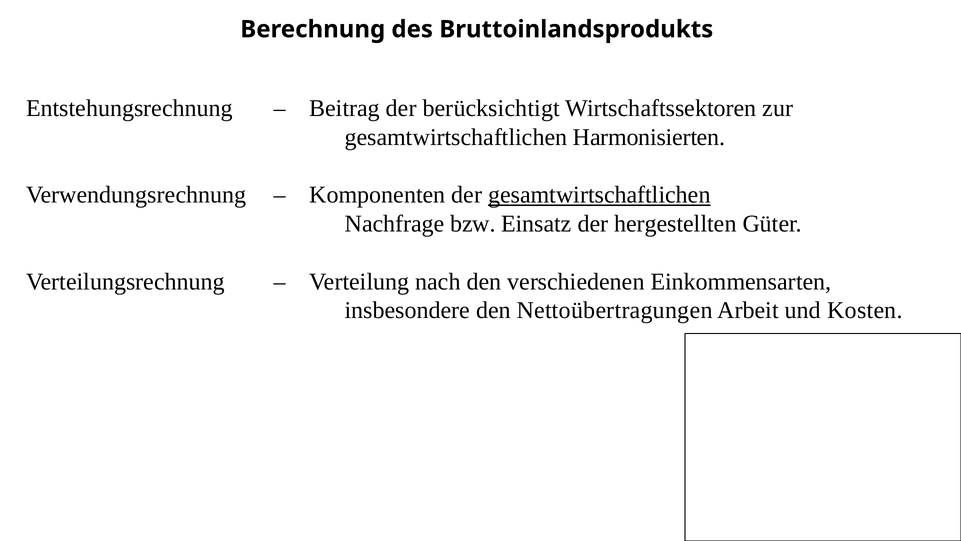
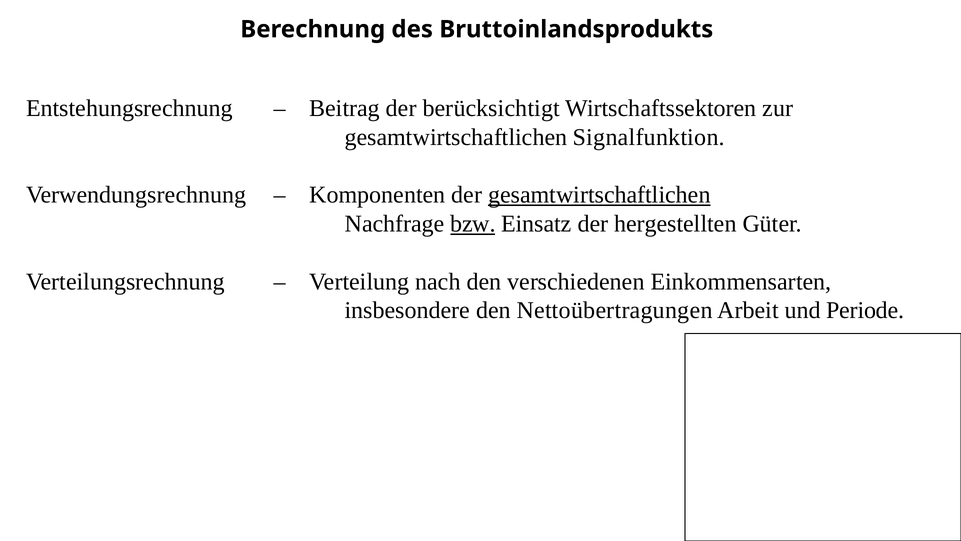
Harmonisierten: Harmonisierten -> Signalfunktion
bzw underline: none -> present
Kosten: Kosten -> Periode
